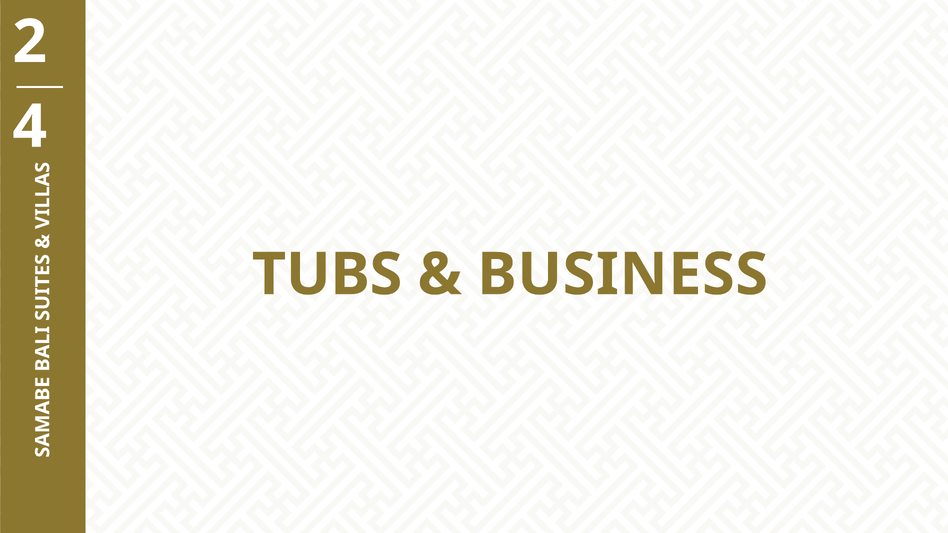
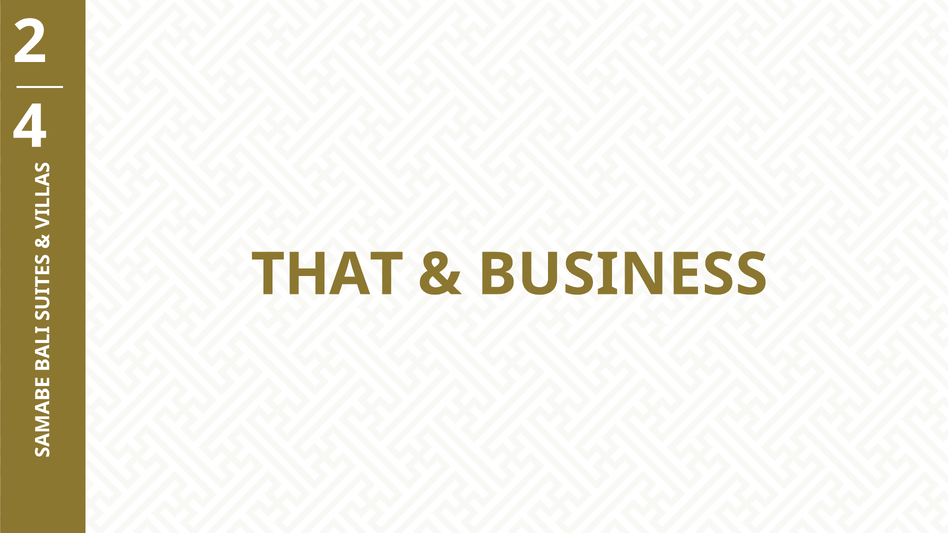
TUBS: TUBS -> THAT
